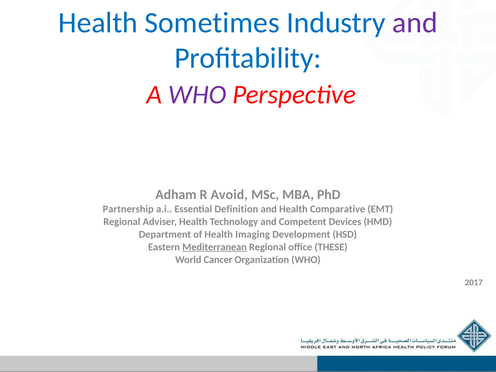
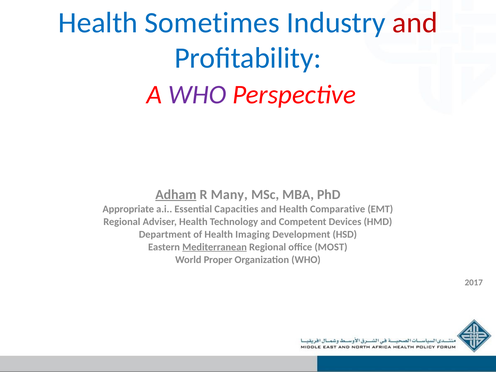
and at (415, 23) colour: purple -> red
Adham underline: none -> present
Avoid: Avoid -> Many
Partnership: Partnership -> Appropriate
Definition: Definition -> Capacities
THESE: THESE -> MOST
Cancer: Cancer -> Proper
